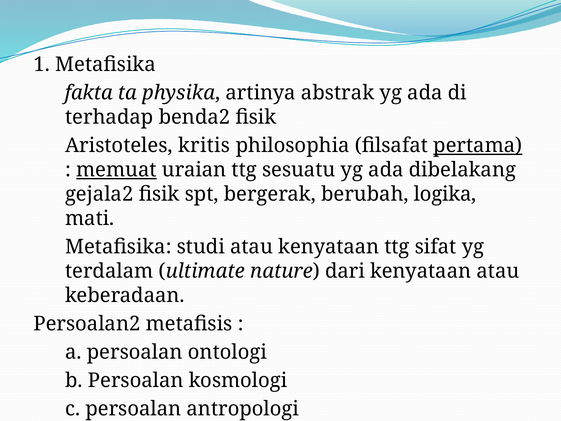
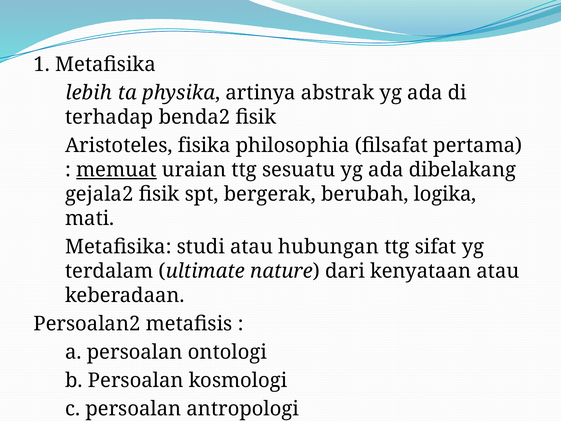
fakta: fakta -> lebih
kritis: kritis -> fisika
pertama underline: present -> none
atau kenyataan: kenyataan -> hubungan
